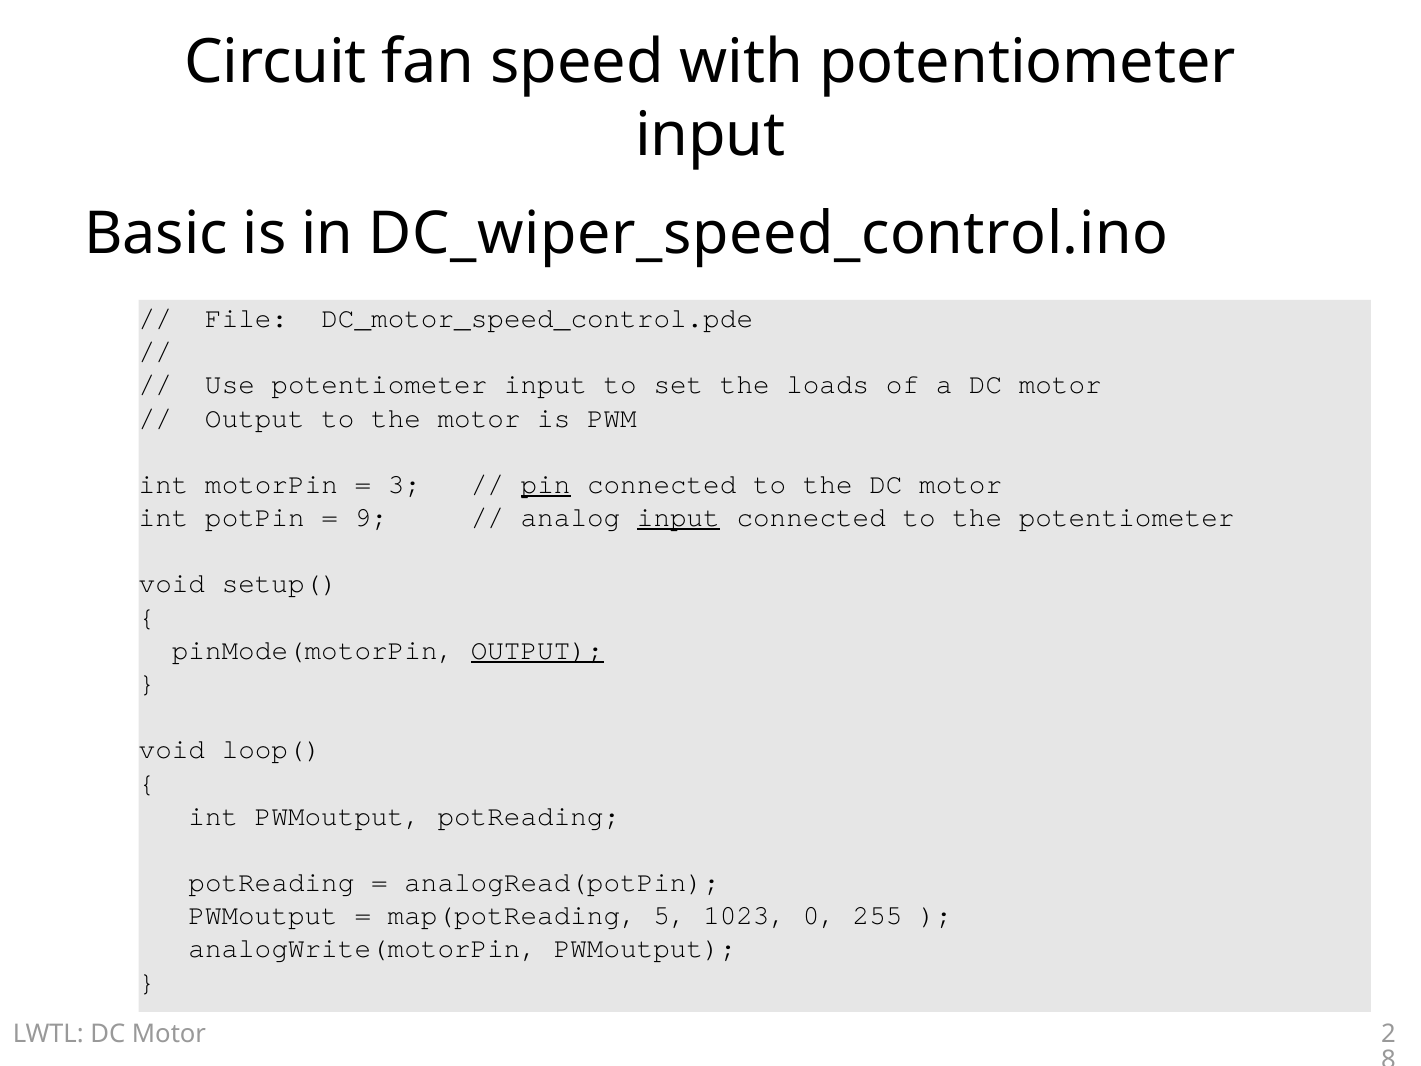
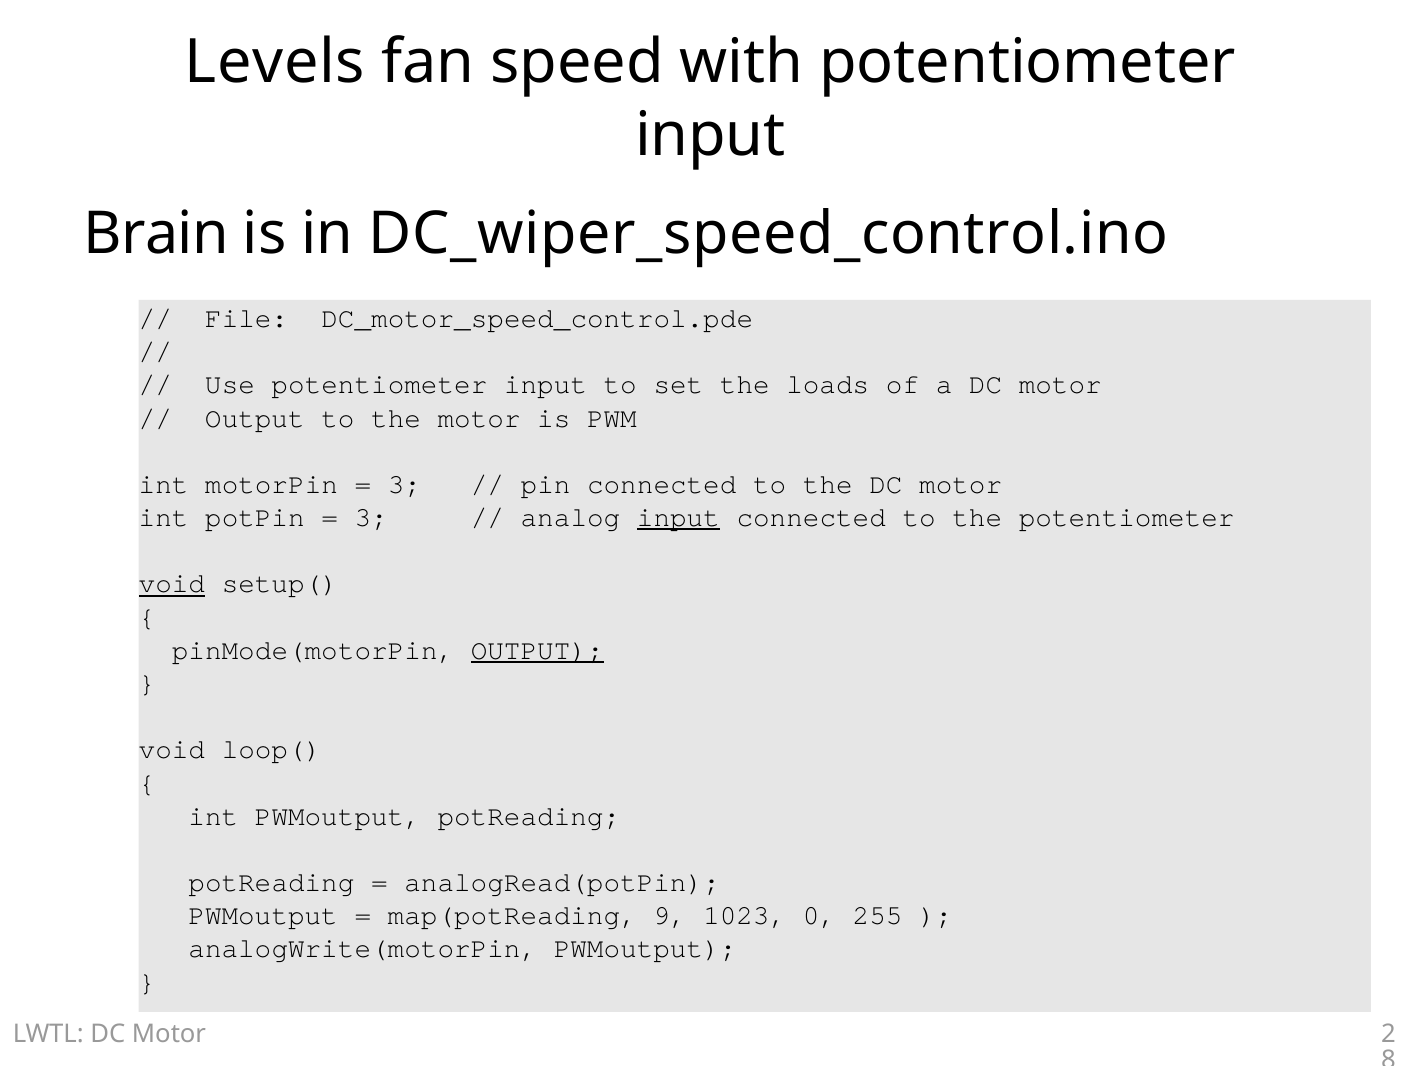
Circuit: Circuit -> Levels
Basic: Basic -> Brain
pin underline: present -> none
9 at (371, 517): 9 -> 3
void at (172, 584) underline: none -> present
5: 5 -> 9
